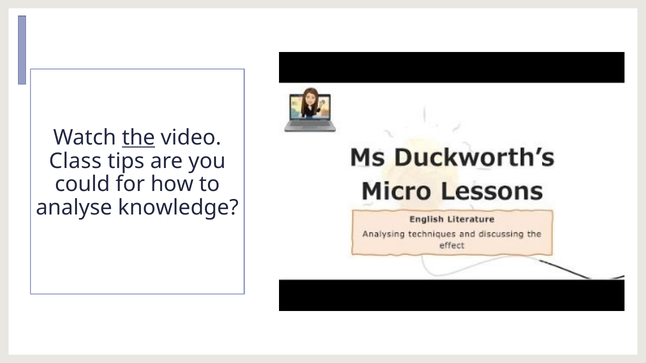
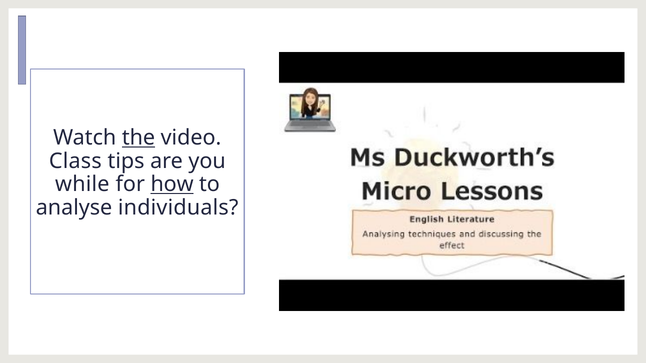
could: could -> while
how underline: none -> present
knowledge: knowledge -> individuals
